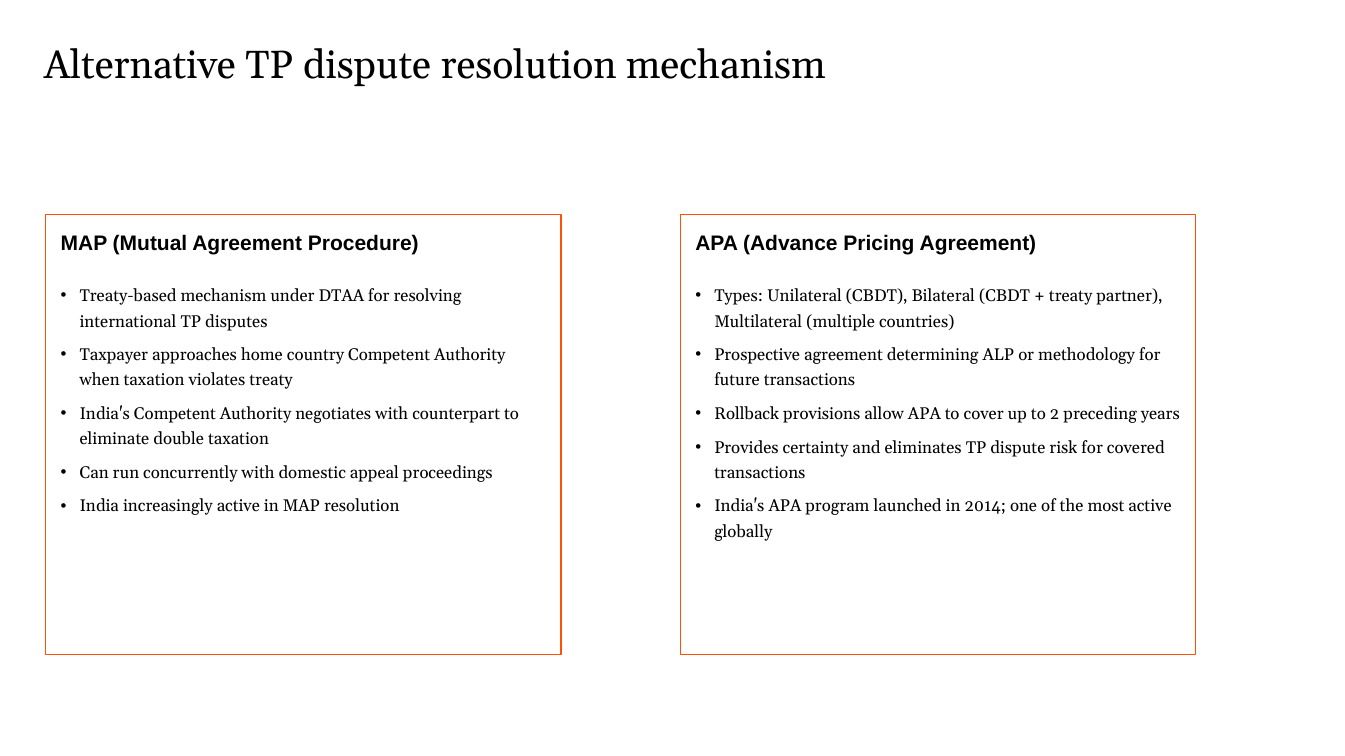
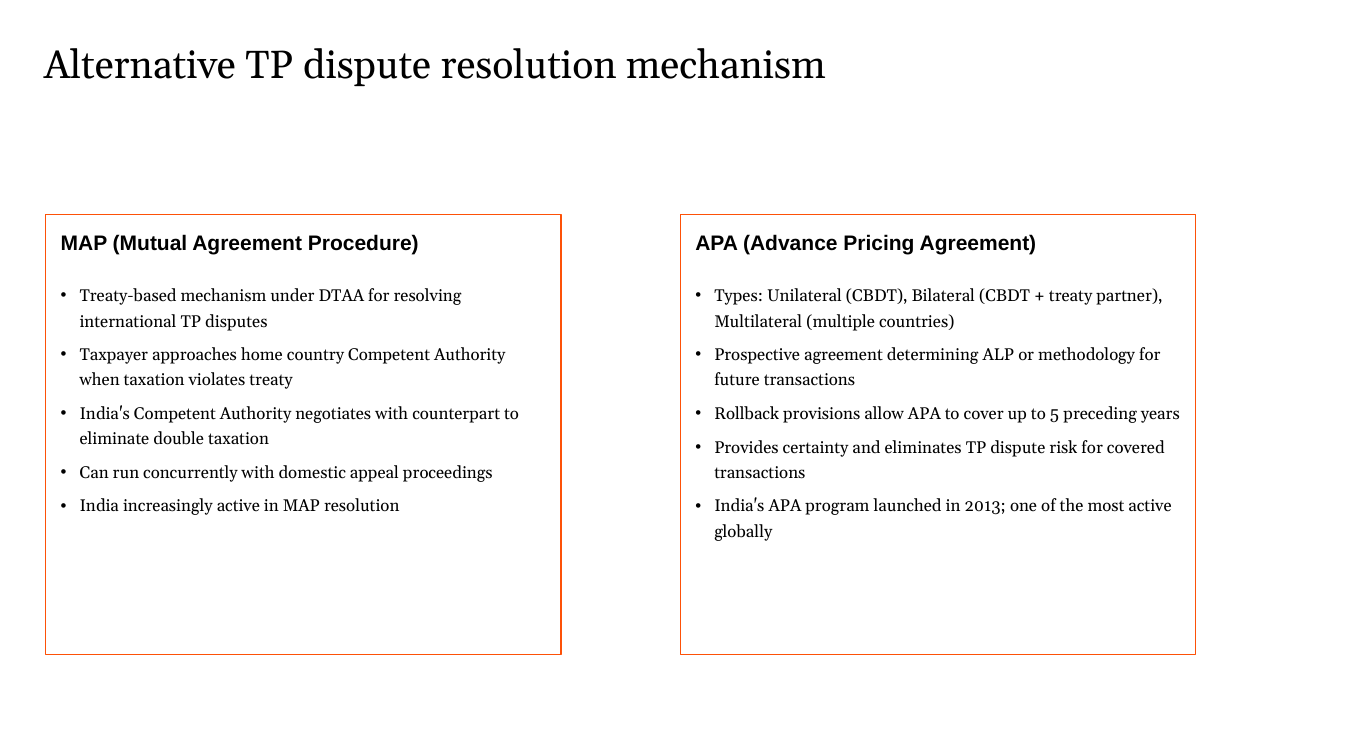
2: 2 -> 5
2014: 2014 -> 2013
